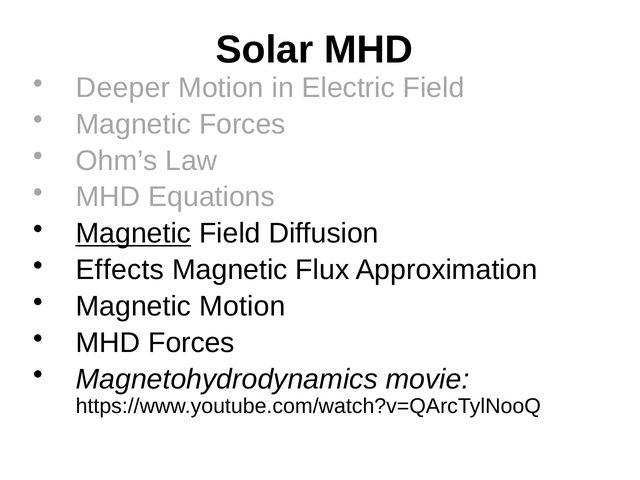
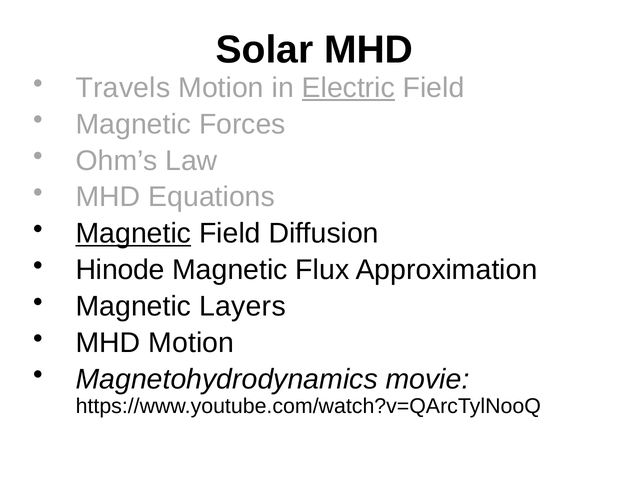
Deeper: Deeper -> Travels
Electric underline: none -> present
Effects: Effects -> Hinode
Magnetic Motion: Motion -> Layers
MHD Forces: Forces -> Motion
